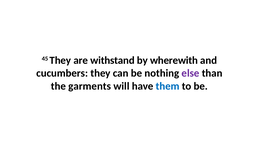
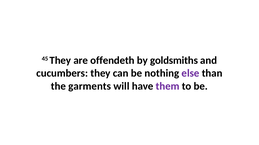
withstand: withstand -> offendeth
wherewith: wherewith -> goldsmiths
them colour: blue -> purple
